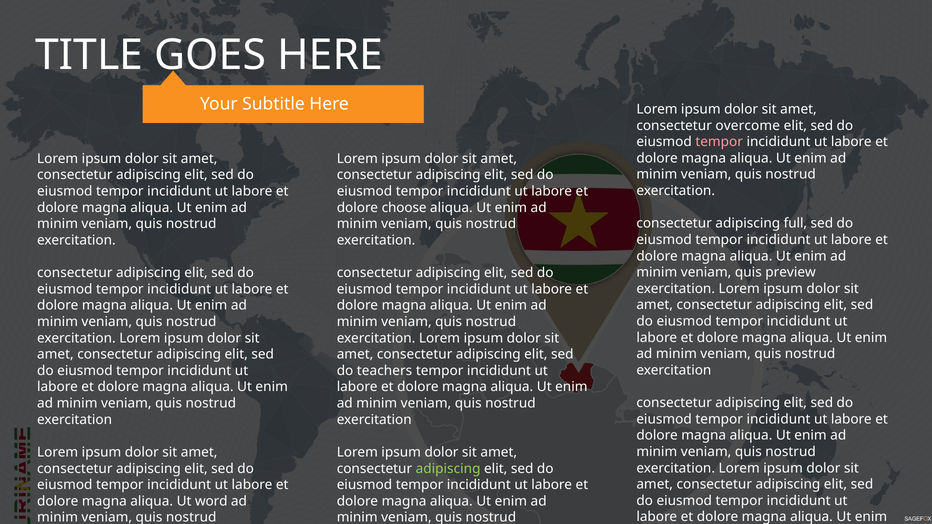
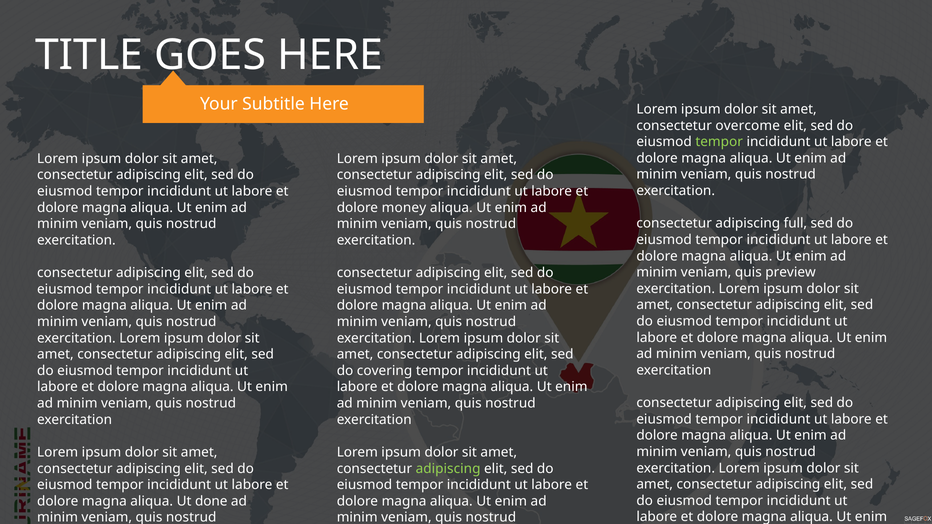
tempor at (719, 142) colour: pink -> light green
choose: choose -> money
teachers: teachers -> covering
word: word -> done
